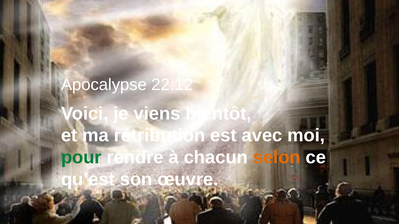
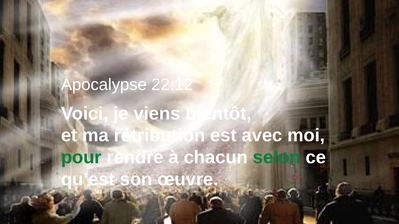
selon colour: orange -> green
